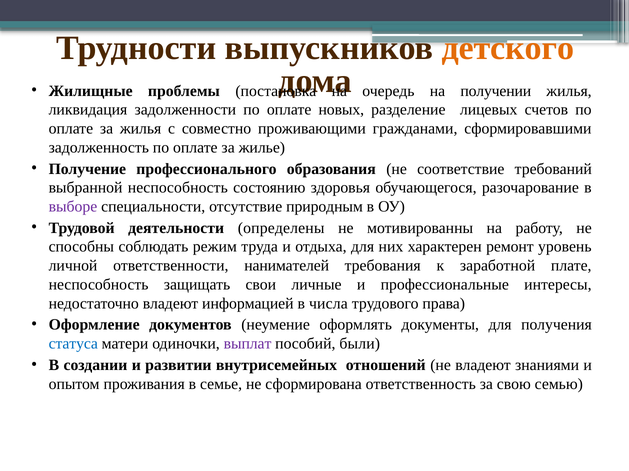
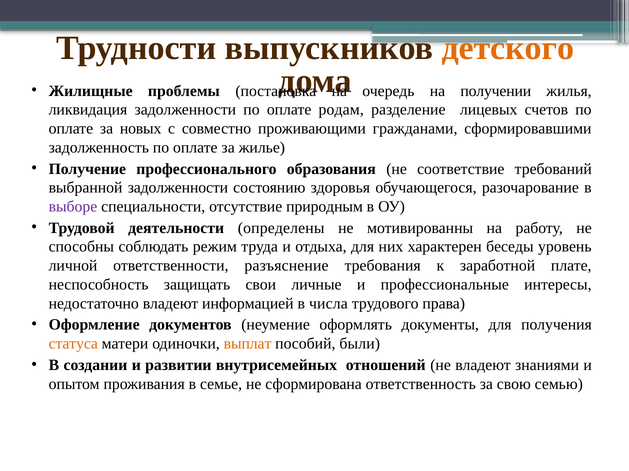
новых: новых -> родам
за жилья: жилья -> новых
выбранной неспособность: неспособность -> задолженности
ремонт: ремонт -> беседы
нанимателей: нанимателей -> разъяснение
статуса colour: blue -> orange
выплат colour: purple -> orange
